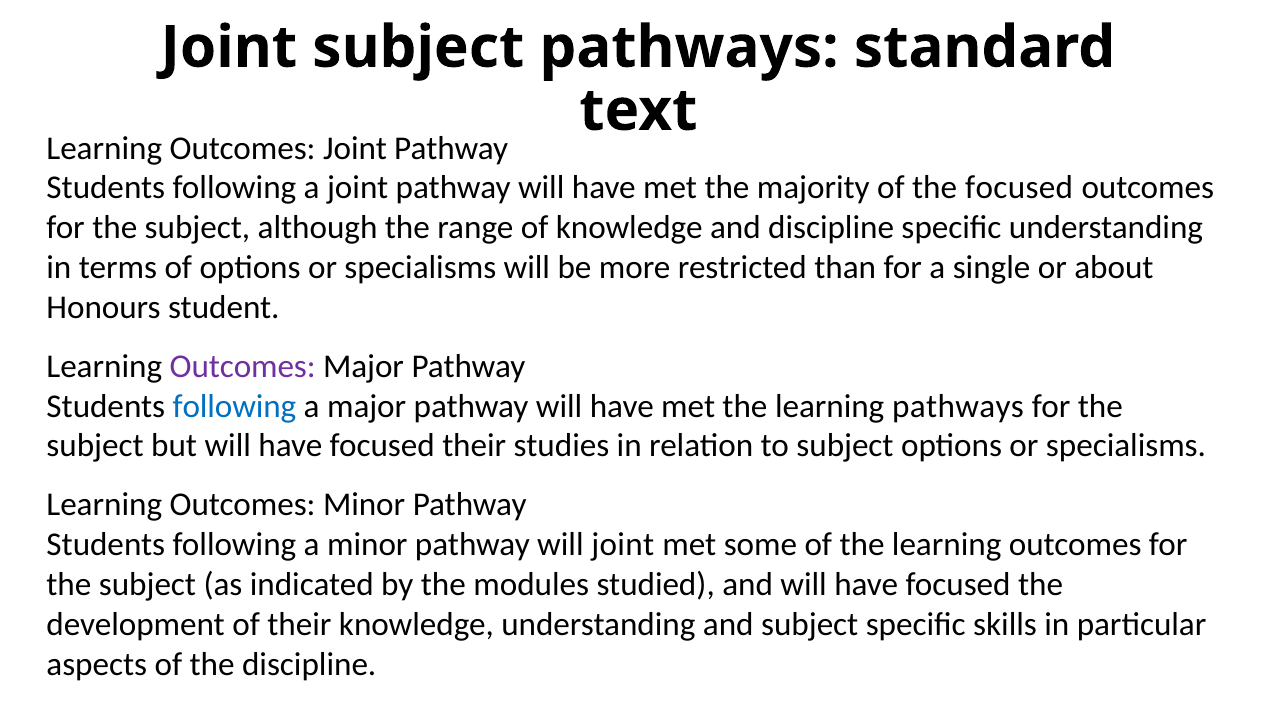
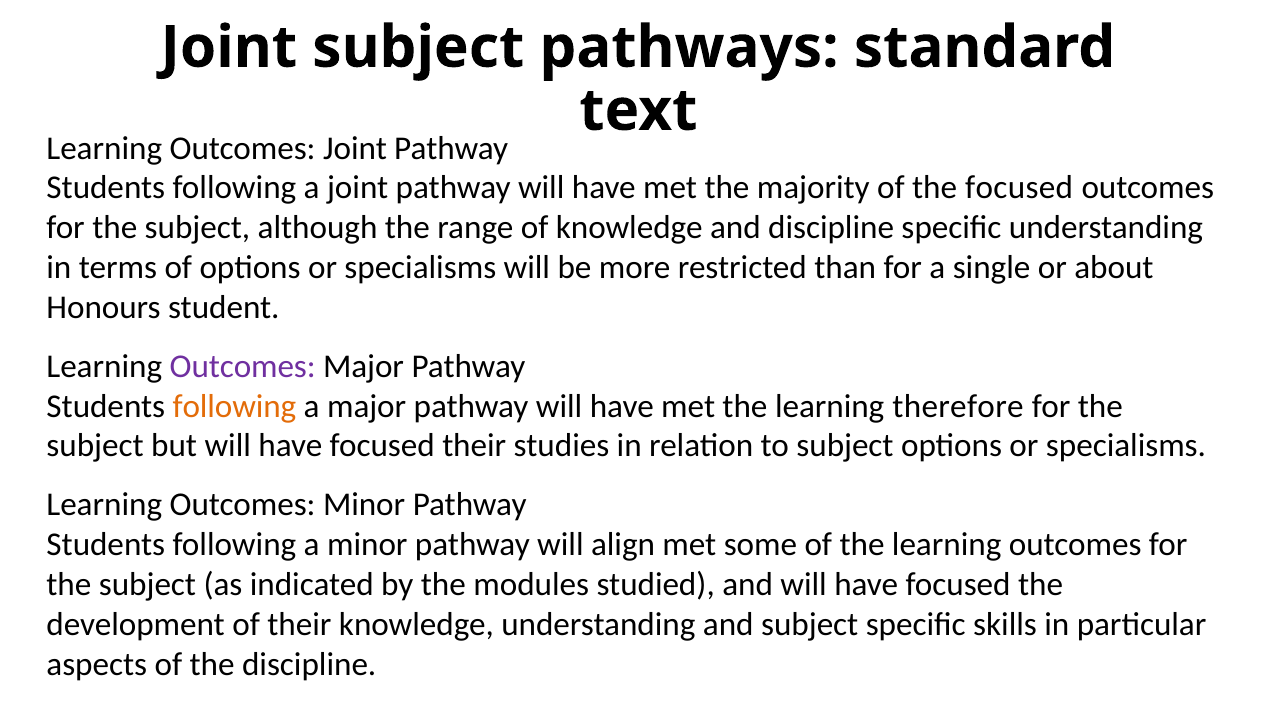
following at (234, 406) colour: blue -> orange
learning pathways: pathways -> therefore
will joint: joint -> align
